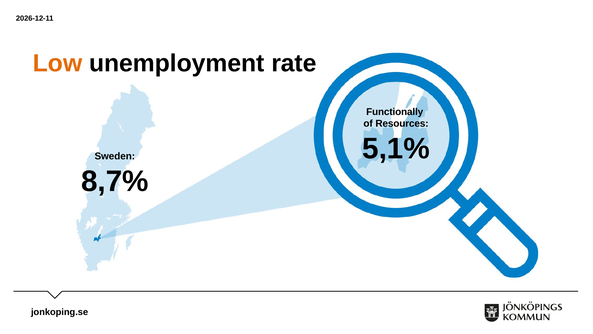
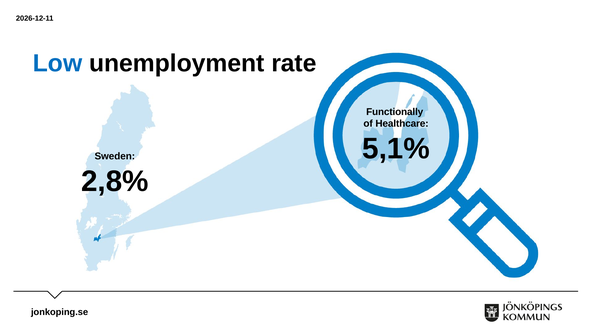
Low colour: orange -> blue
Resources: Resources -> Healthcare
8,7%: 8,7% -> 2,8%
